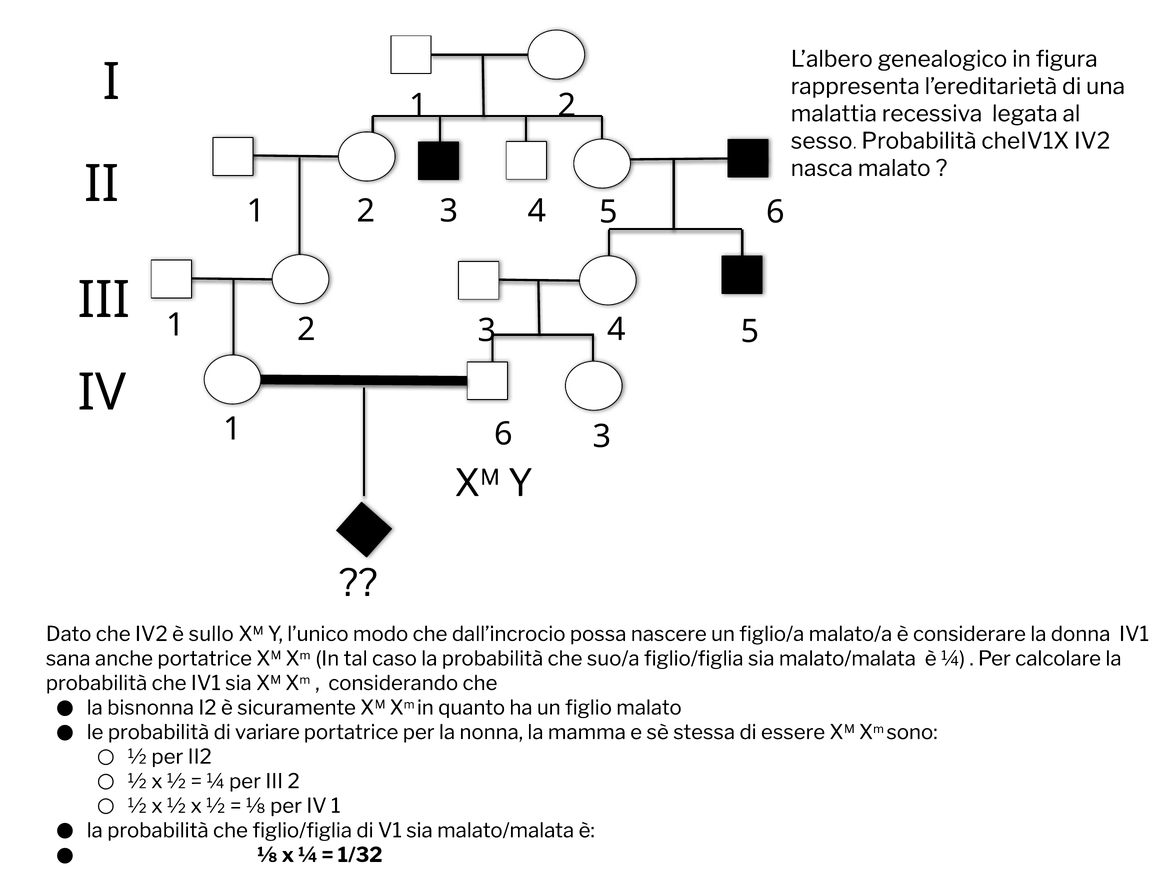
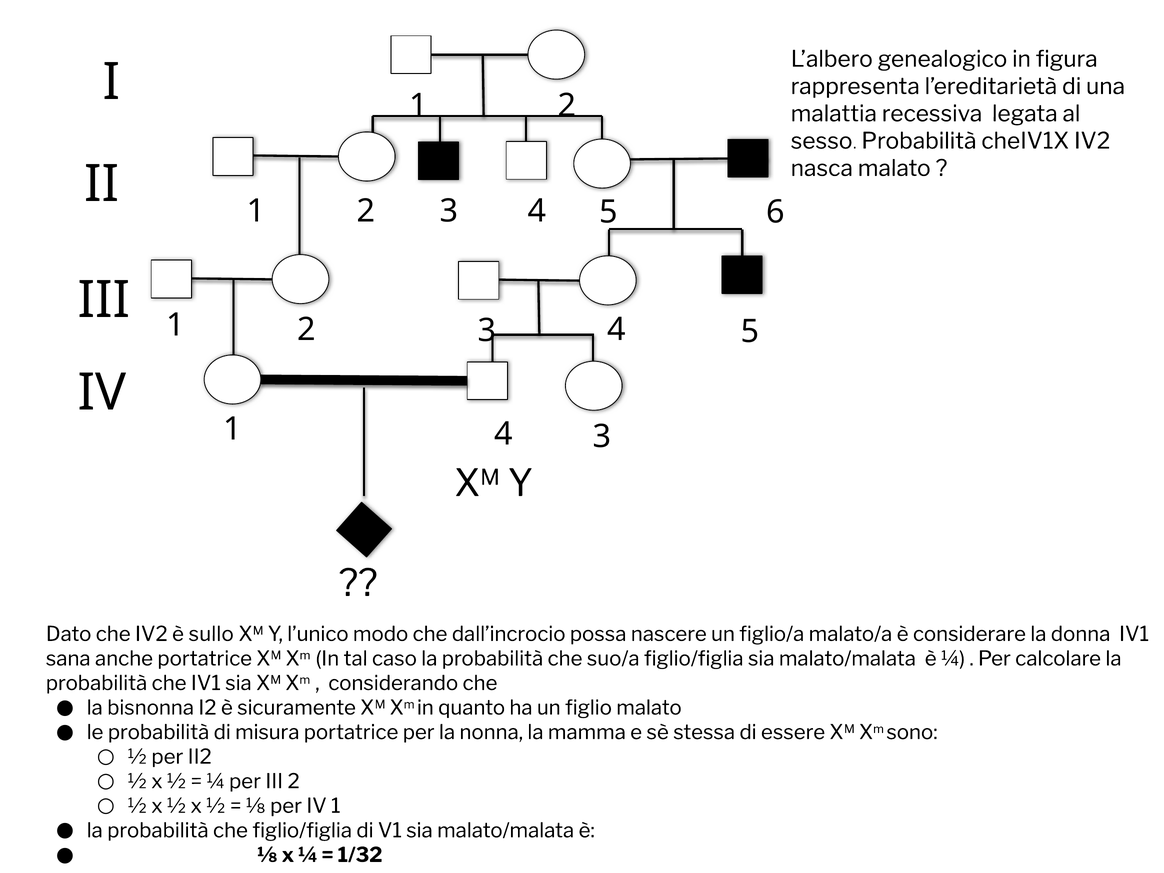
1 6: 6 -> 4
variare: variare -> misura
